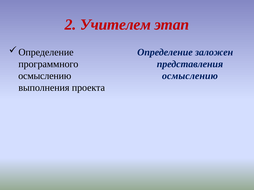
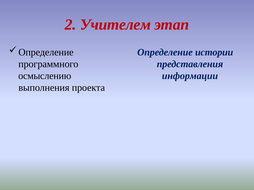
заложен: заложен -> истории
осмыслению at (190, 76): осмыслению -> информации
